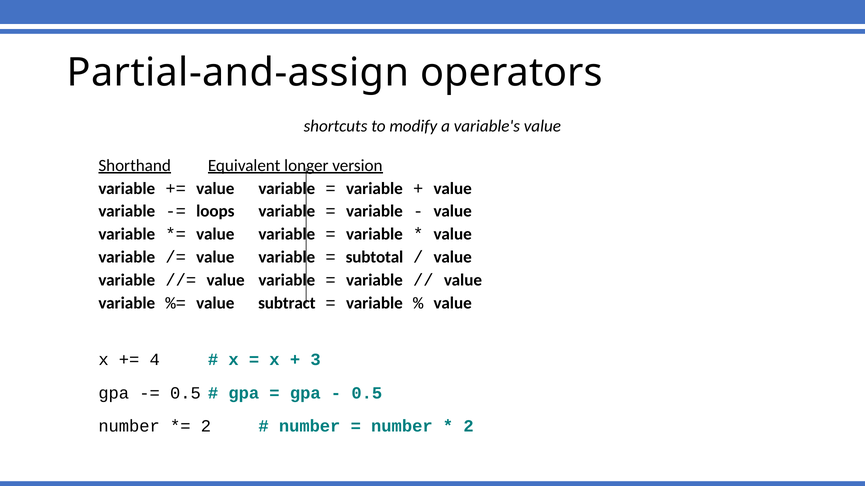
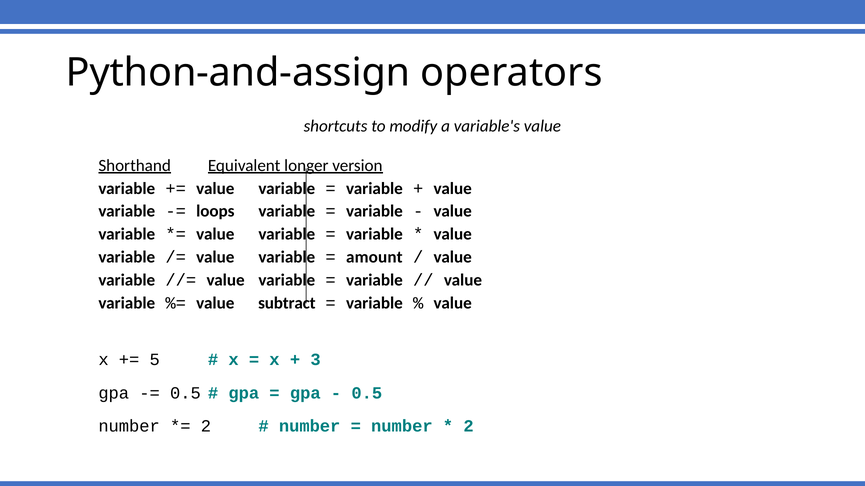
Partial-and-assign: Partial-and-assign -> Python-and-assign
subtotal: subtotal -> amount
4: 4 -> 5
